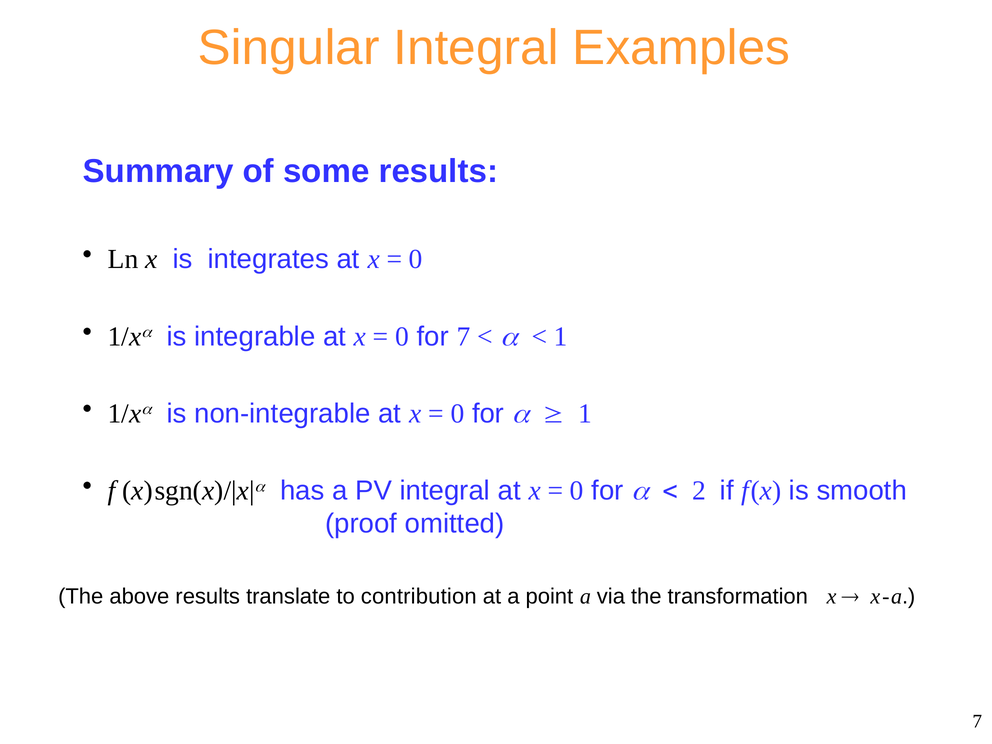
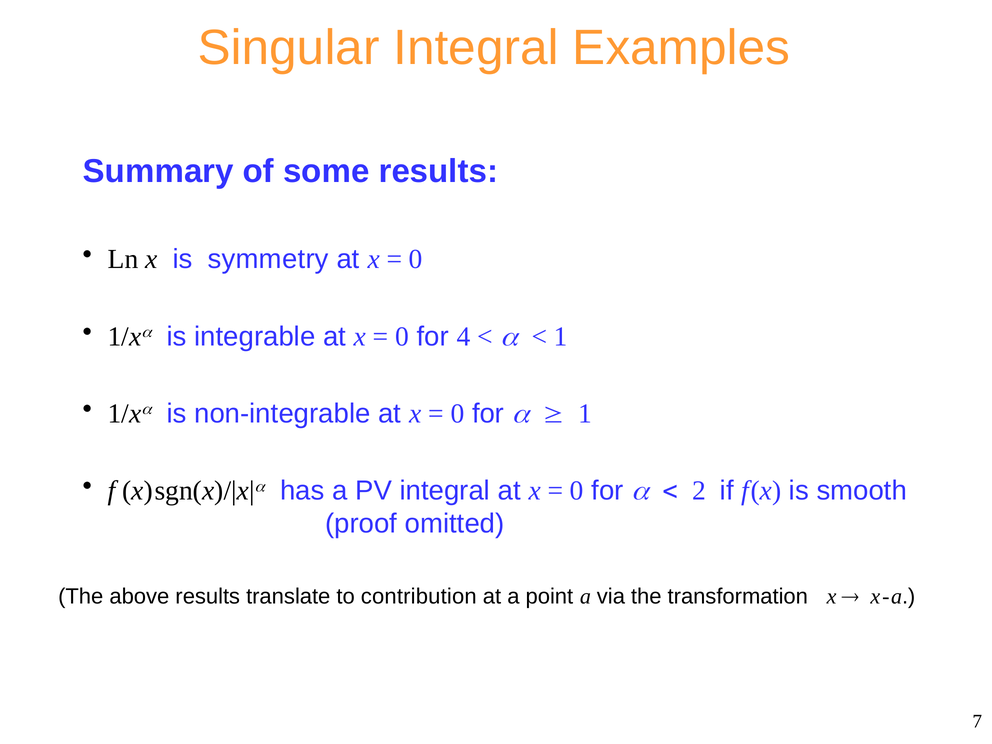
integrates: integrates -> symmetry
for 7: 7 -> 4
